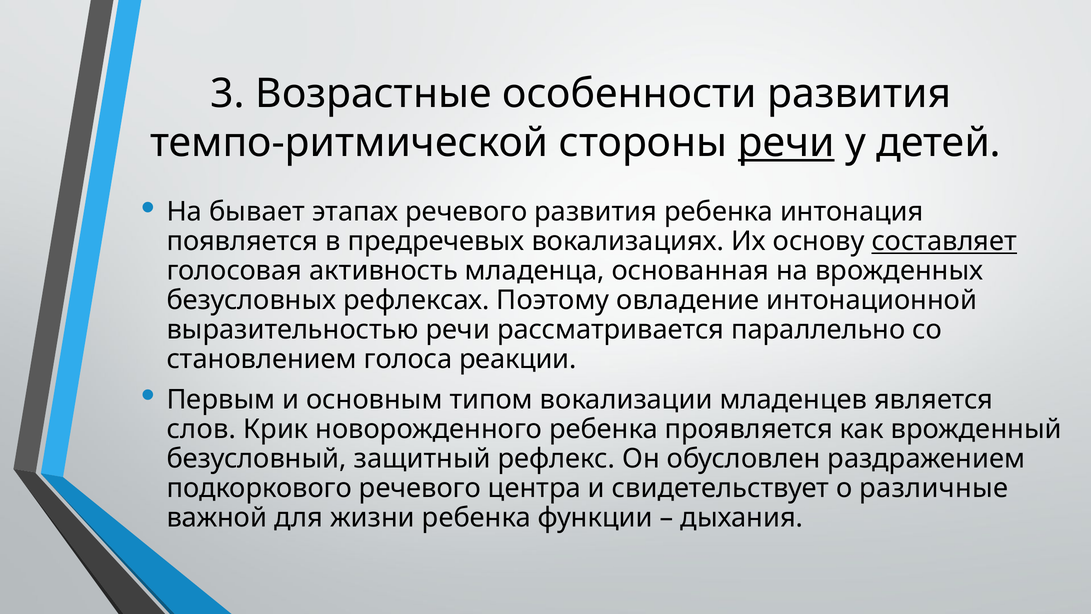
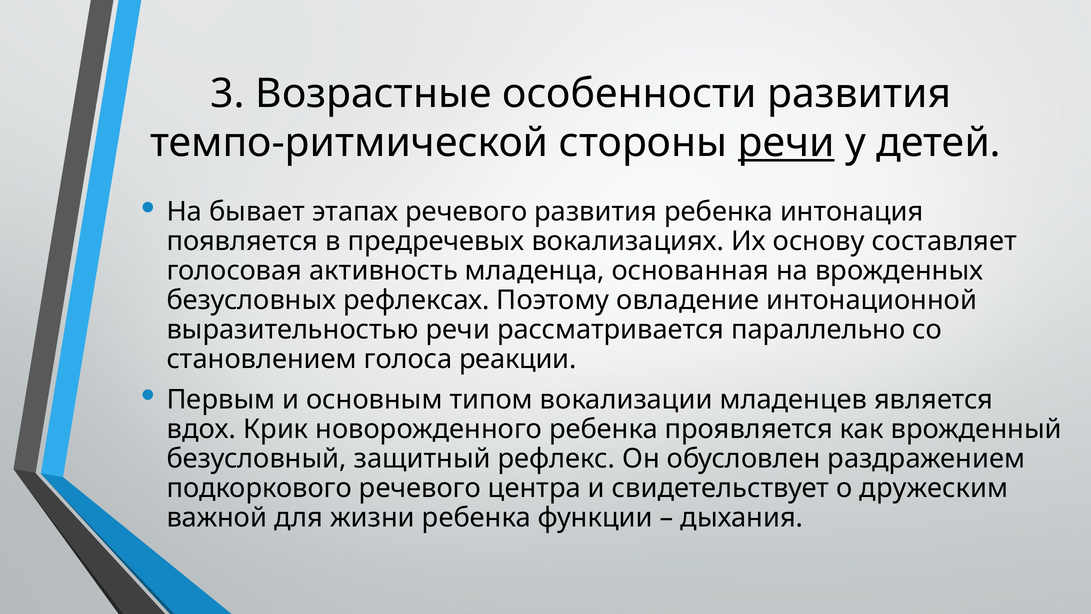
составляет underline: present -> none
слов: слов -> вдох
различные: различные -> дружеским
